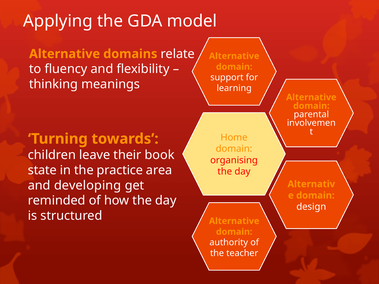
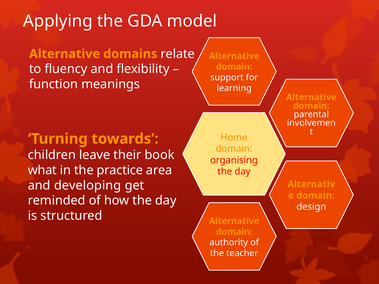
thinking: thinking -> function
state: state -> what
